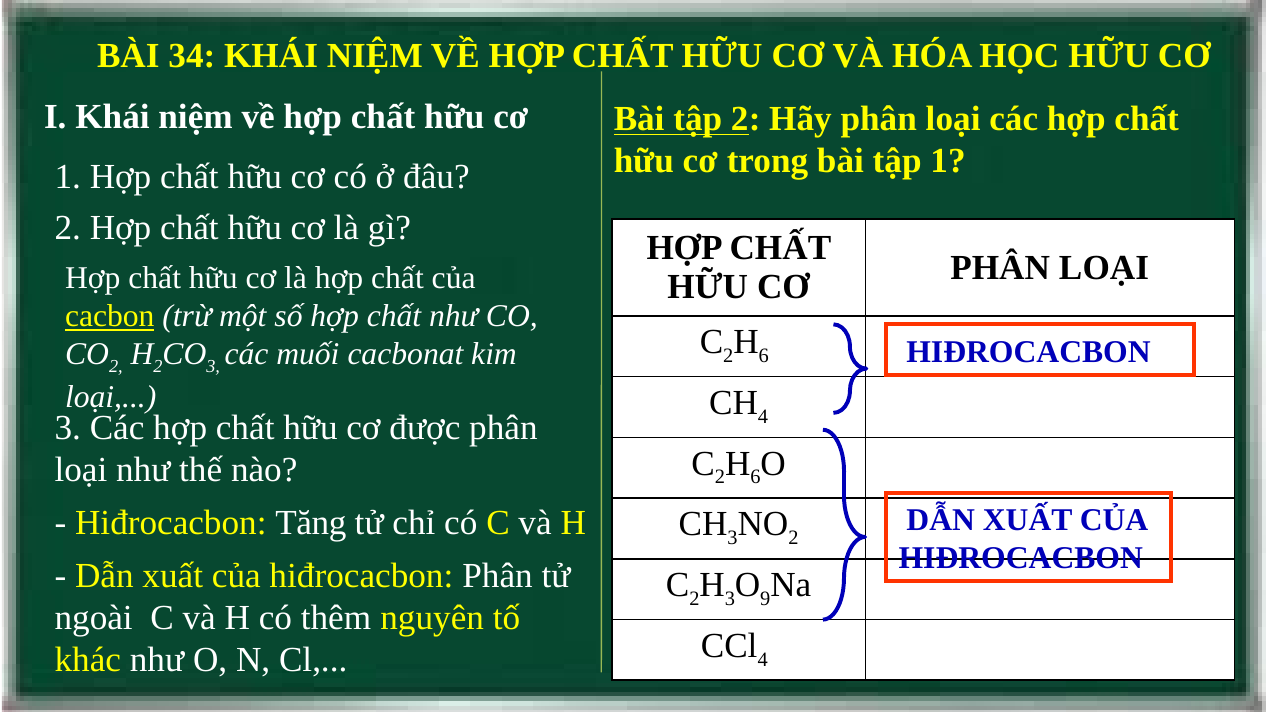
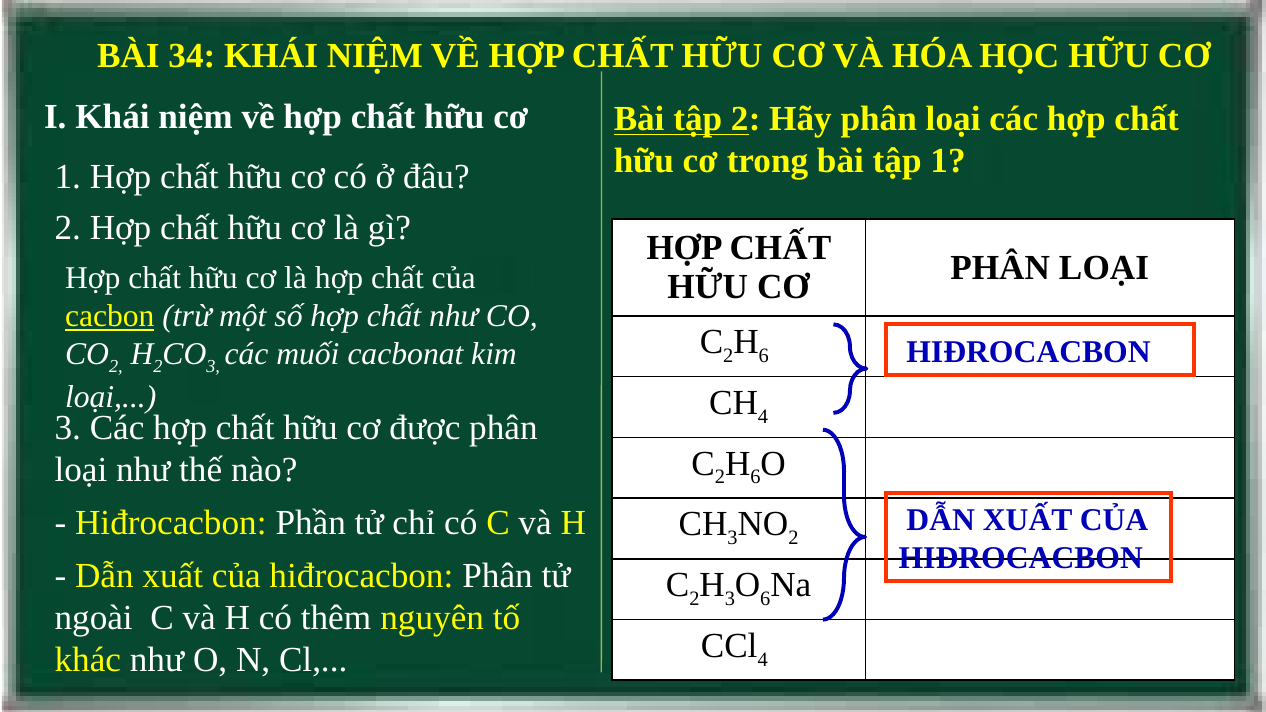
Tăng: Tăng -> Phần
O 9: 9 -> 6
